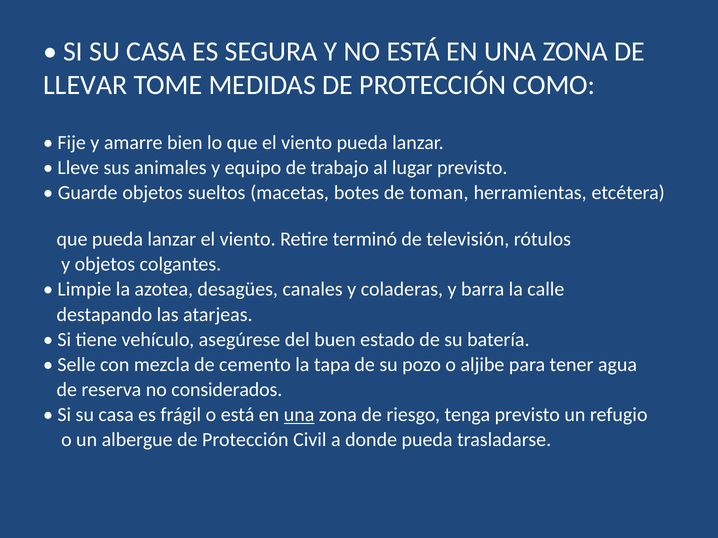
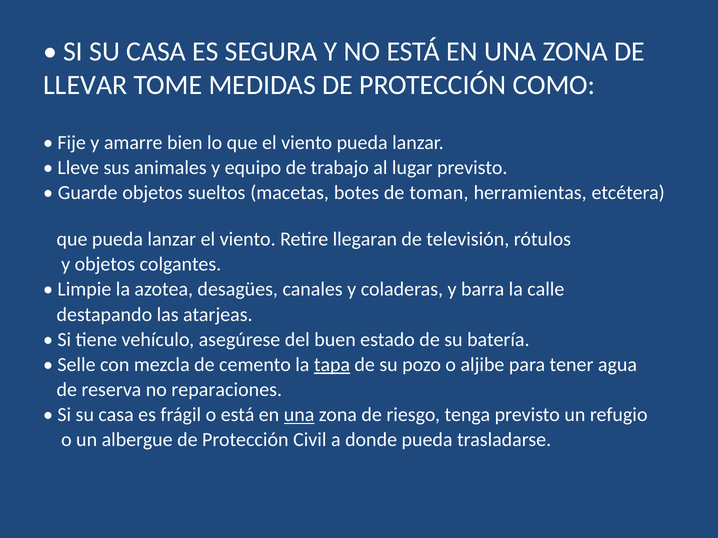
terminó: terminó -> llegaran
tapa underline: none -> present
considerados: considerados -> reparaciones
